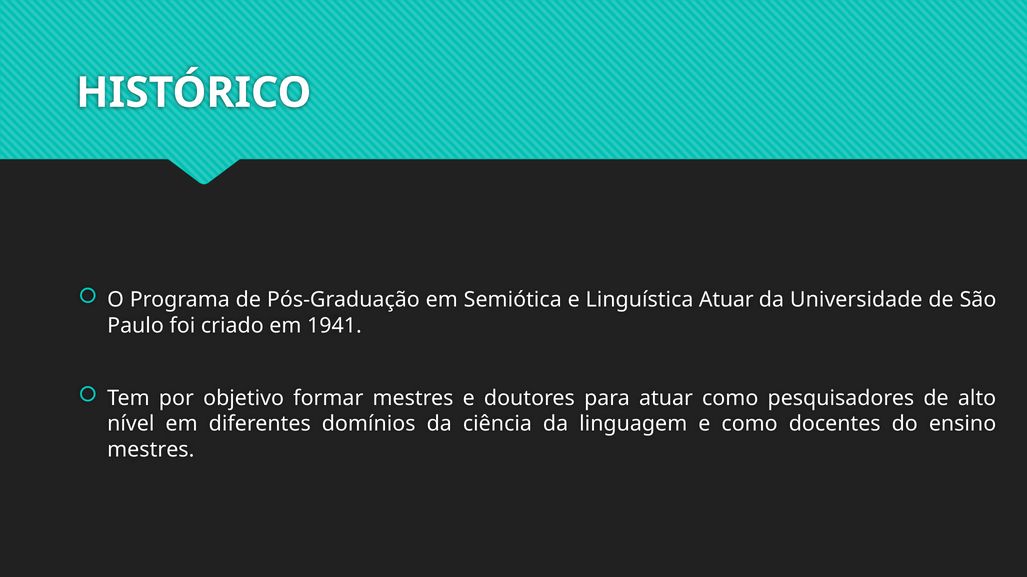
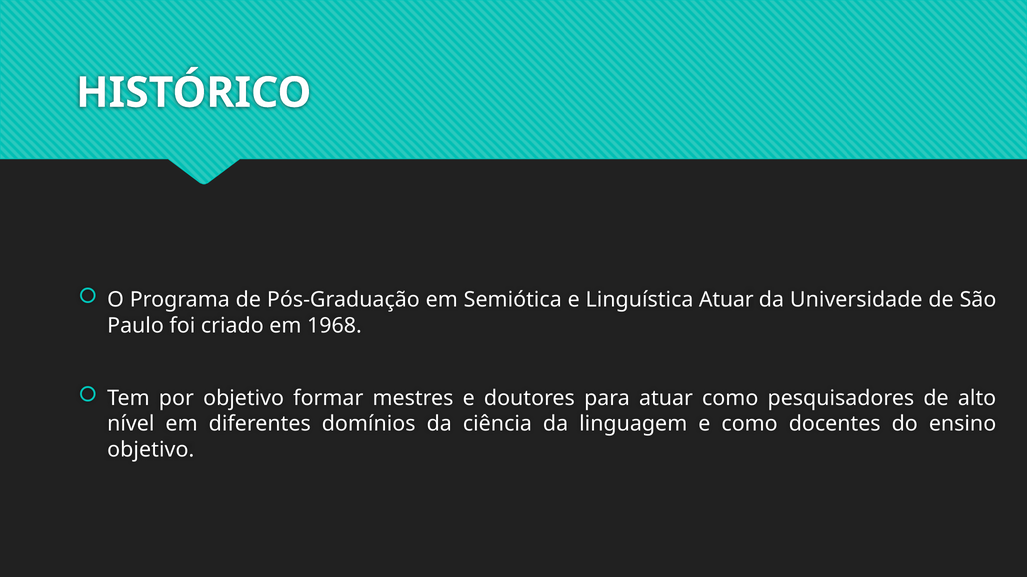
1941: 1941 -> 1968
mestres at (151, 450): mestres -> objetivo
